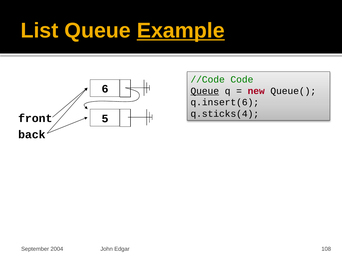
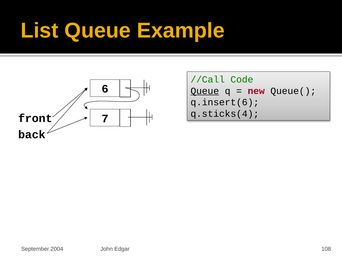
Example underline: present -> none
//Code: //Code -> //Call
5: 5 -> 7
